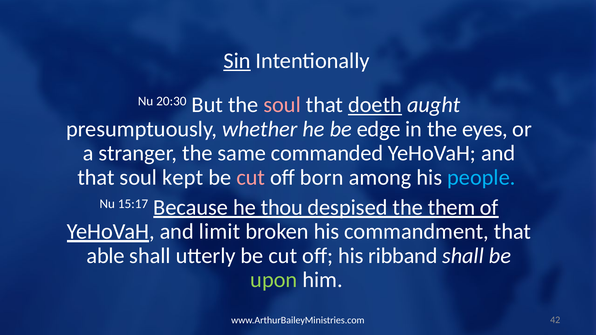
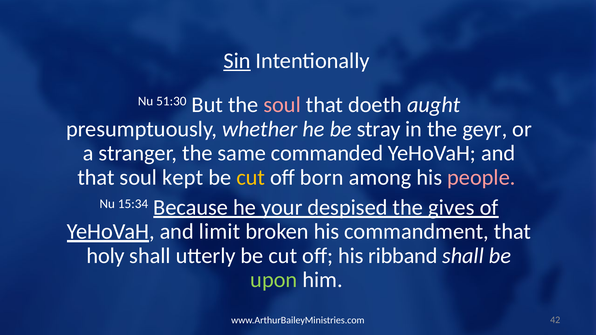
20:30: 20:30 -> 51:30
doeth underline: present -> none
edge: edge -> stray
eyes: eyes -> geyr
cut at (251, 178) colour: pink -> yellow
people colour: light blue -> pink
15:17: 15:17 -> 15:34
thou: thou -> your
them: them -> gives
able: able -> holy
